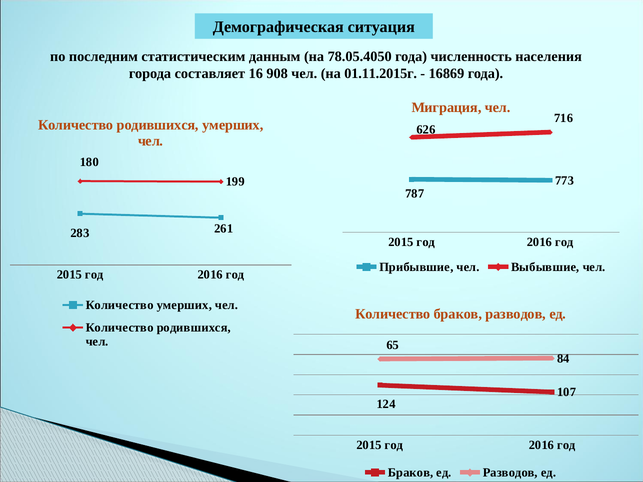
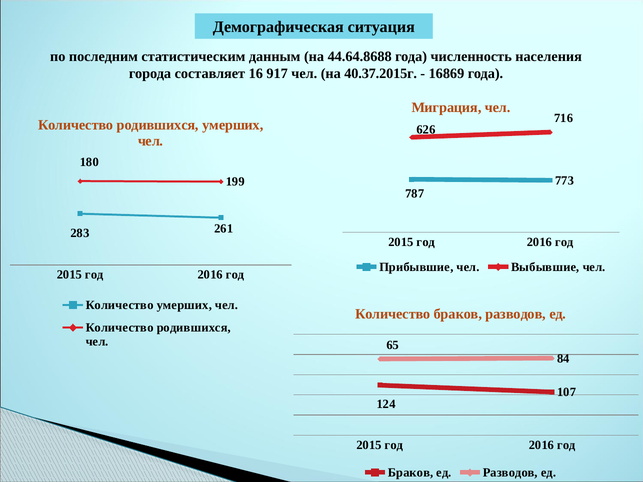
78.05.4050: 78.05.4050 -> 44.64.8688
908: 908 -> 917
01.11.2015г: 01.11.2015г -> 40.37.2015г
